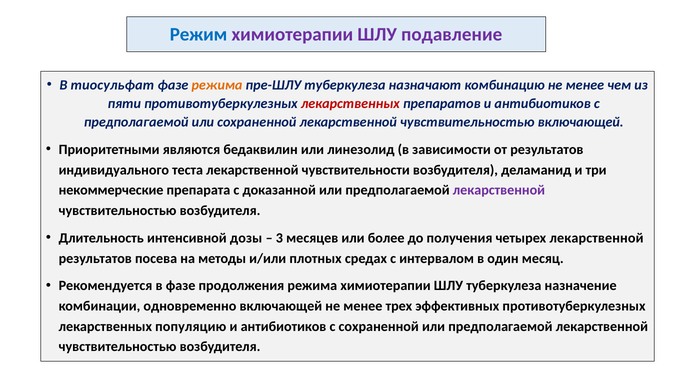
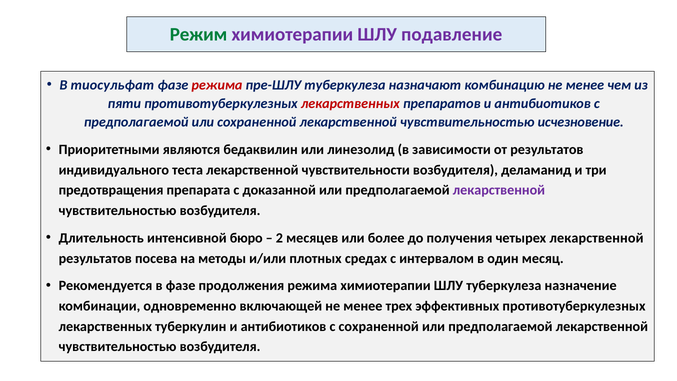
Режим colour: blue -> green
режима at (217, 85) colour: orange -> red
чувствительностью включающей: включающей -> исчезновение
некоммерческие: некоммерческие -> предотвращения
дозы: дозы -> бюро
3: 3 -> 2
популяцию: популяцию -> туберкулин
